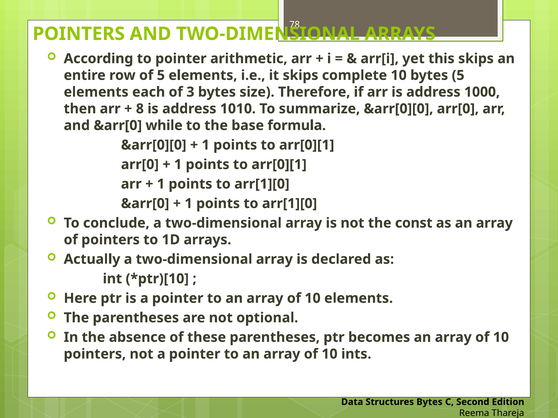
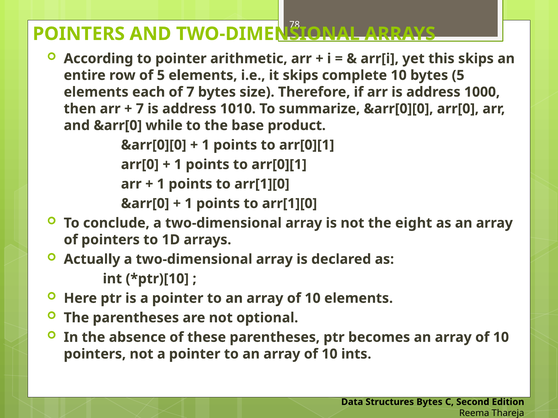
of 3: 3 -> 7
8 at (140, 109): 8 -> 7
formula: formula -> product
const: const -> eight
